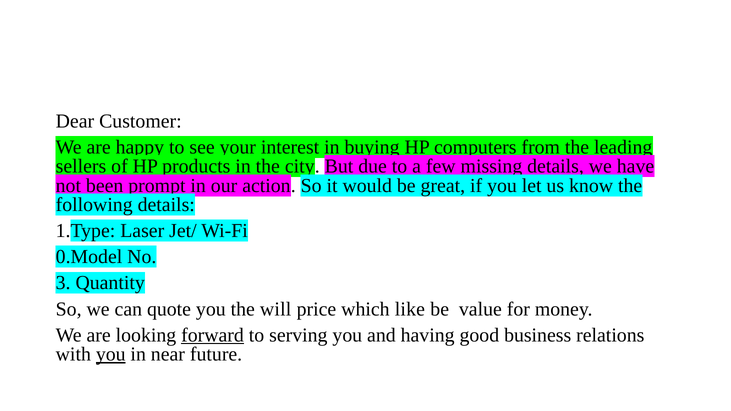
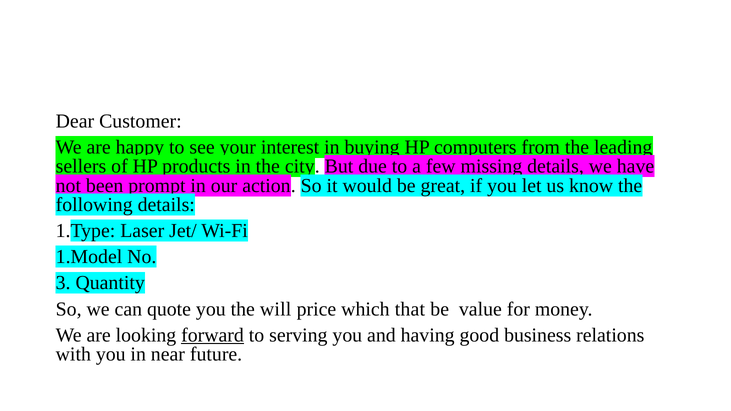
0.Model: 0.Model -> 1.Model
like: like -> that
you at (111, 354) underline: present -> none
